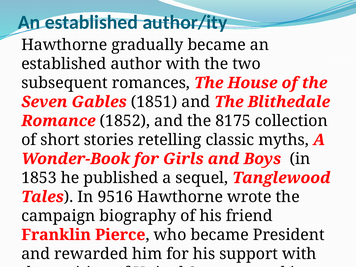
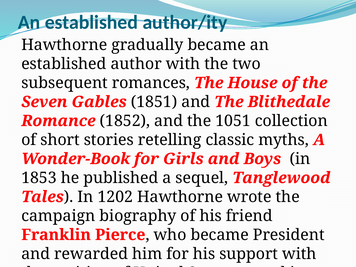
8175: 8175 -> 1051
9516: 9516 -> 1202
